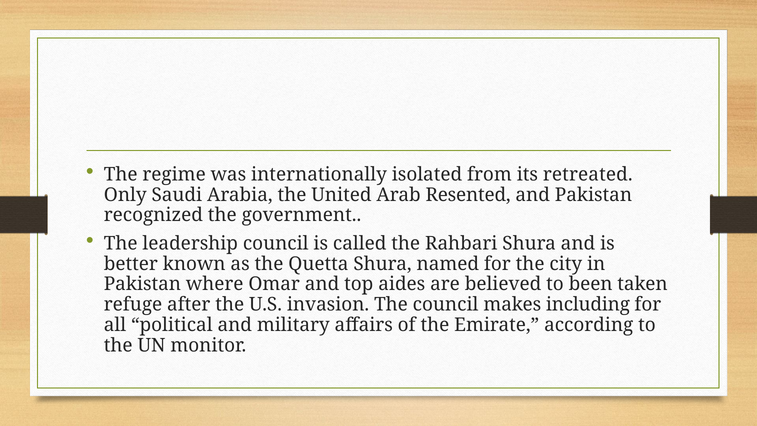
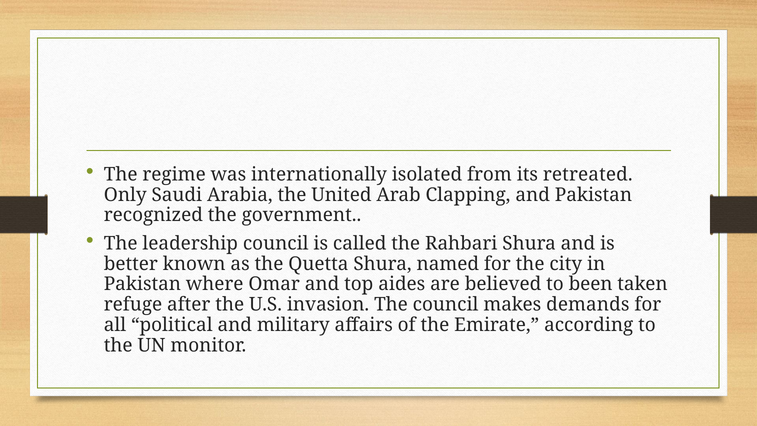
Resented: Resented -> Clapping
including: including -> demands
